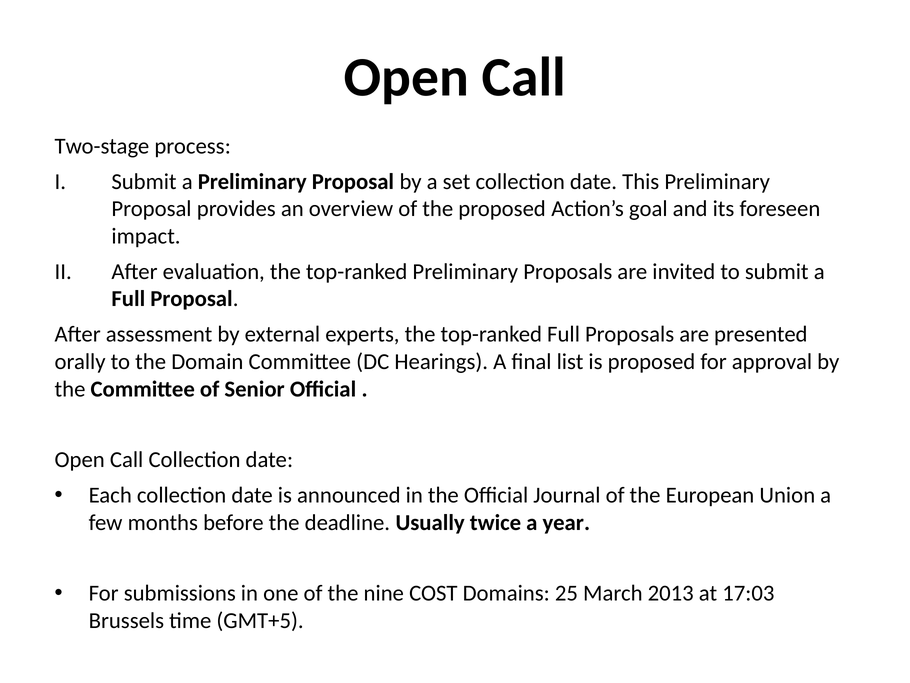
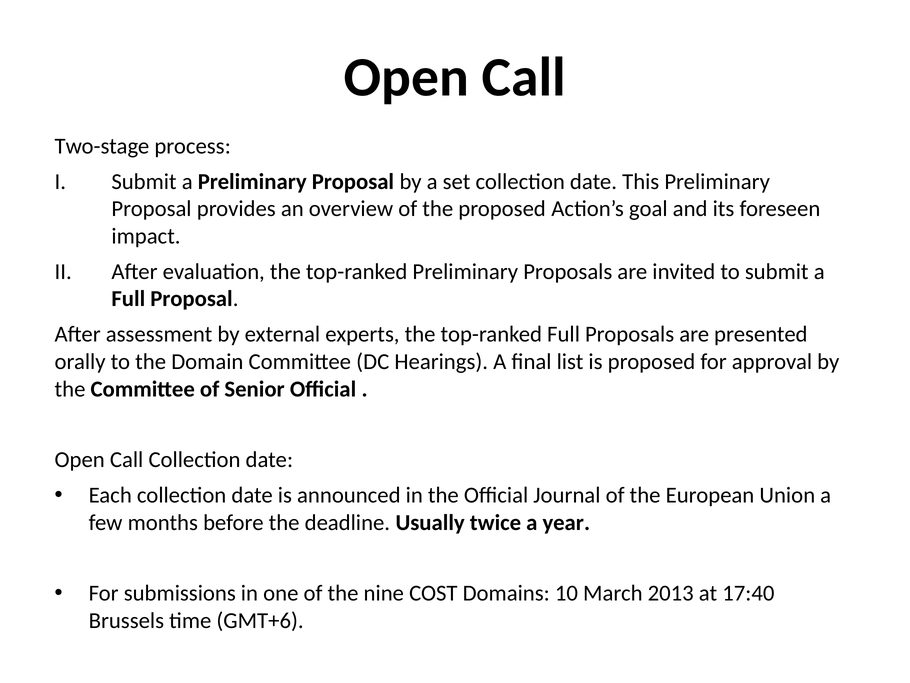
25: 25 -> 10
17:03: 17:03 -> 17:40
GMT+5: GMT+5 -> GMT+6
